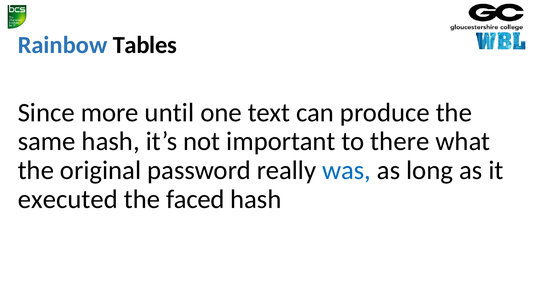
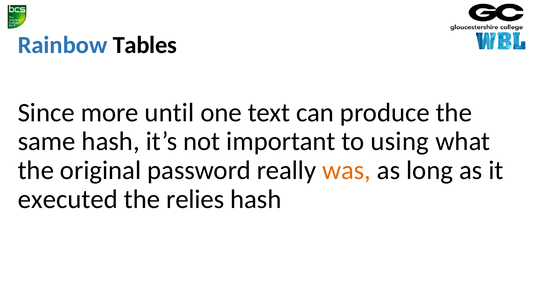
there: there -> using
was colour: blue -> orange
faced: faced -> relies
